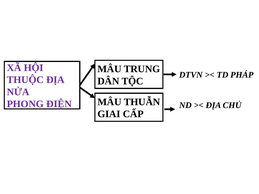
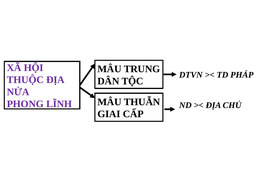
ĐIỆN: ĐIỆN -> LĨNH
